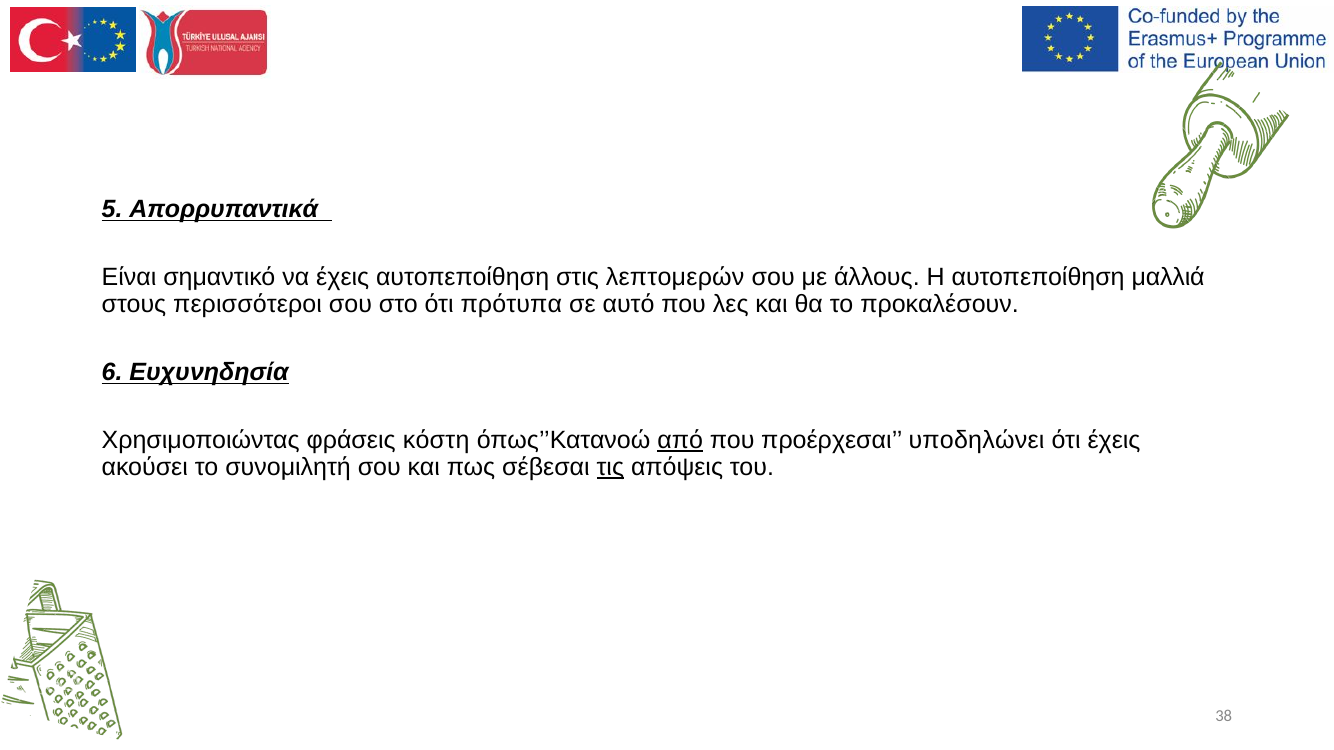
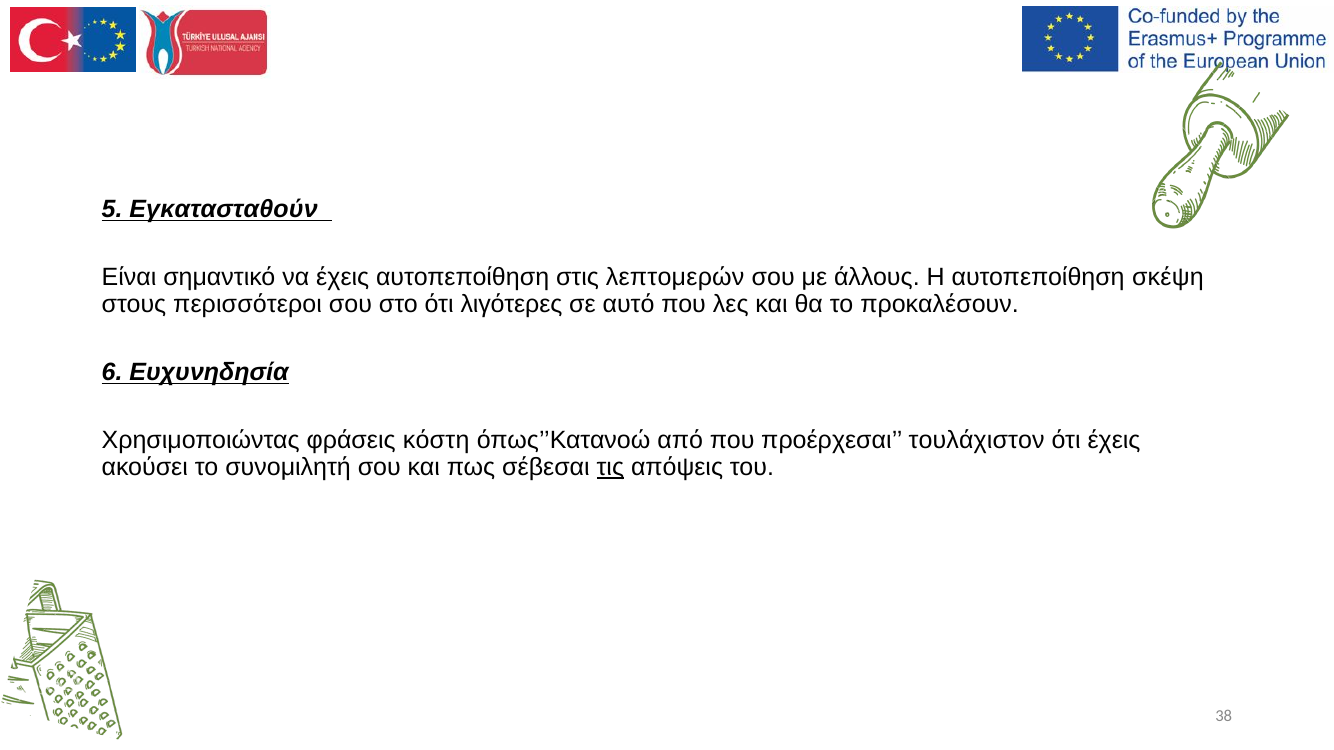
Απορρυπαντικά: Απορρυπαντικά -> Εγκατασταθούν
μαλλιά: μαλλιά -> σκέψη
πρότυπα: πρότυπα -> λιγότερες
από underline: present -> none
υποδηλώνει: υποδηλώνει -> τουλάχιστον
